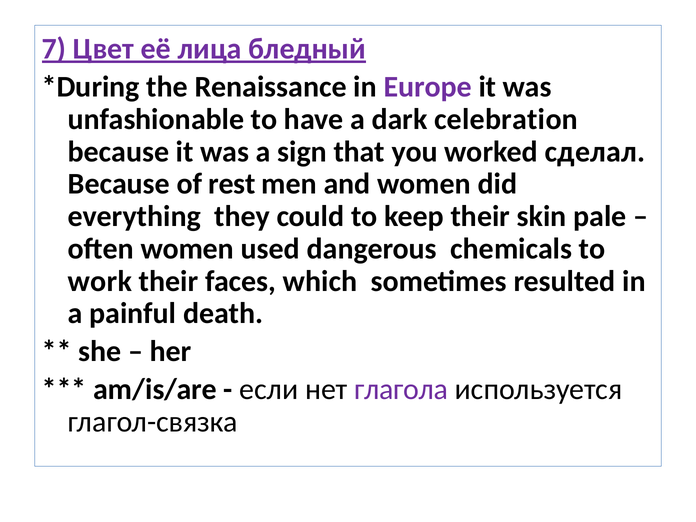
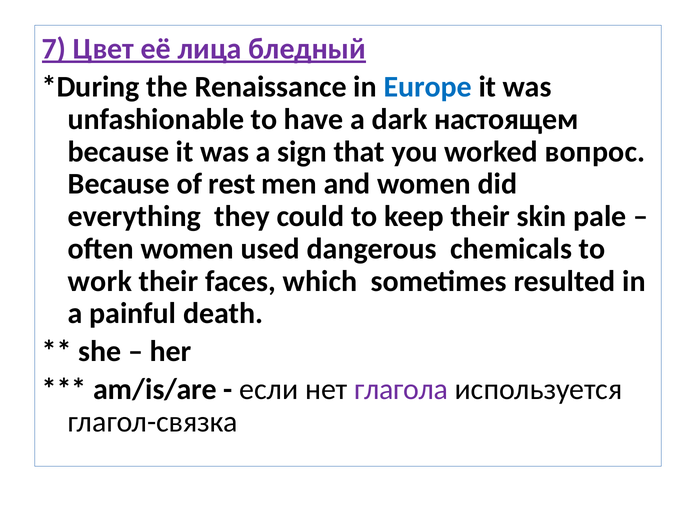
Europe colour: purple -> blue
celebration: celebration -> настоящем
сделал: сделал -> вопрос
